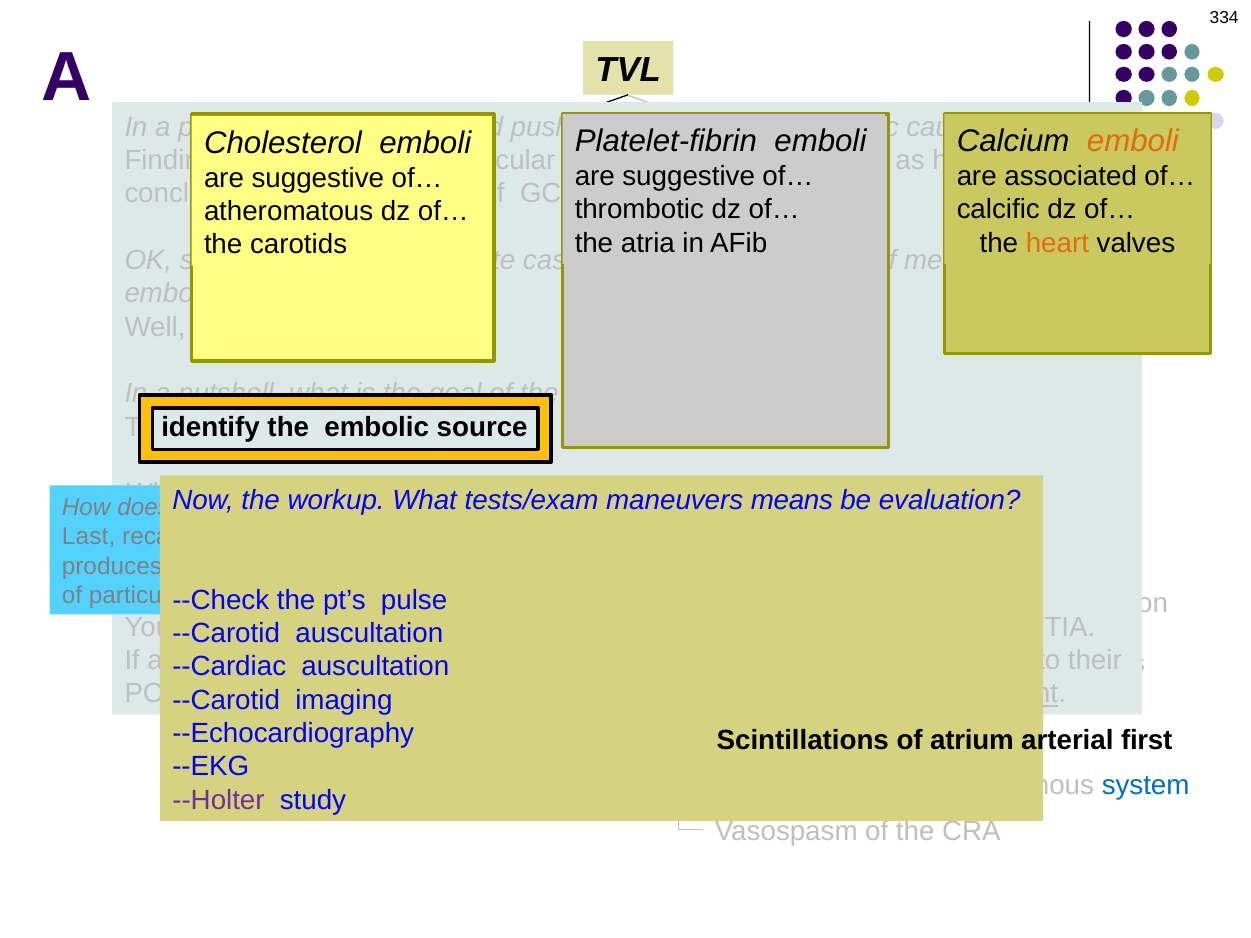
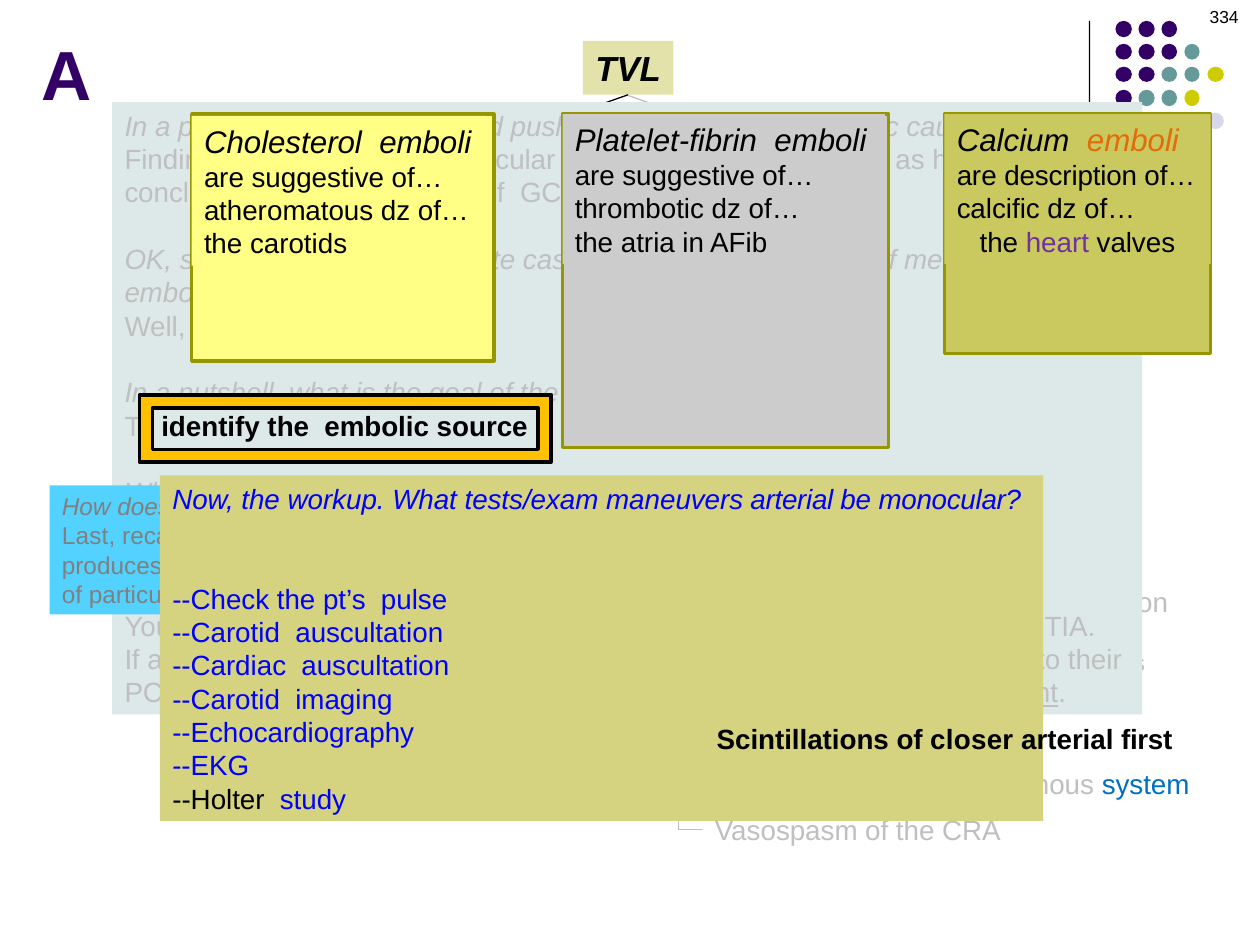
associated: associated -> description
heart colour: orange -> purple
means at (792, 500): means -> arterial
be evaluation: evaluation -> monocular
atrium: atrium -> closer
--Holter colour: purple -> black
